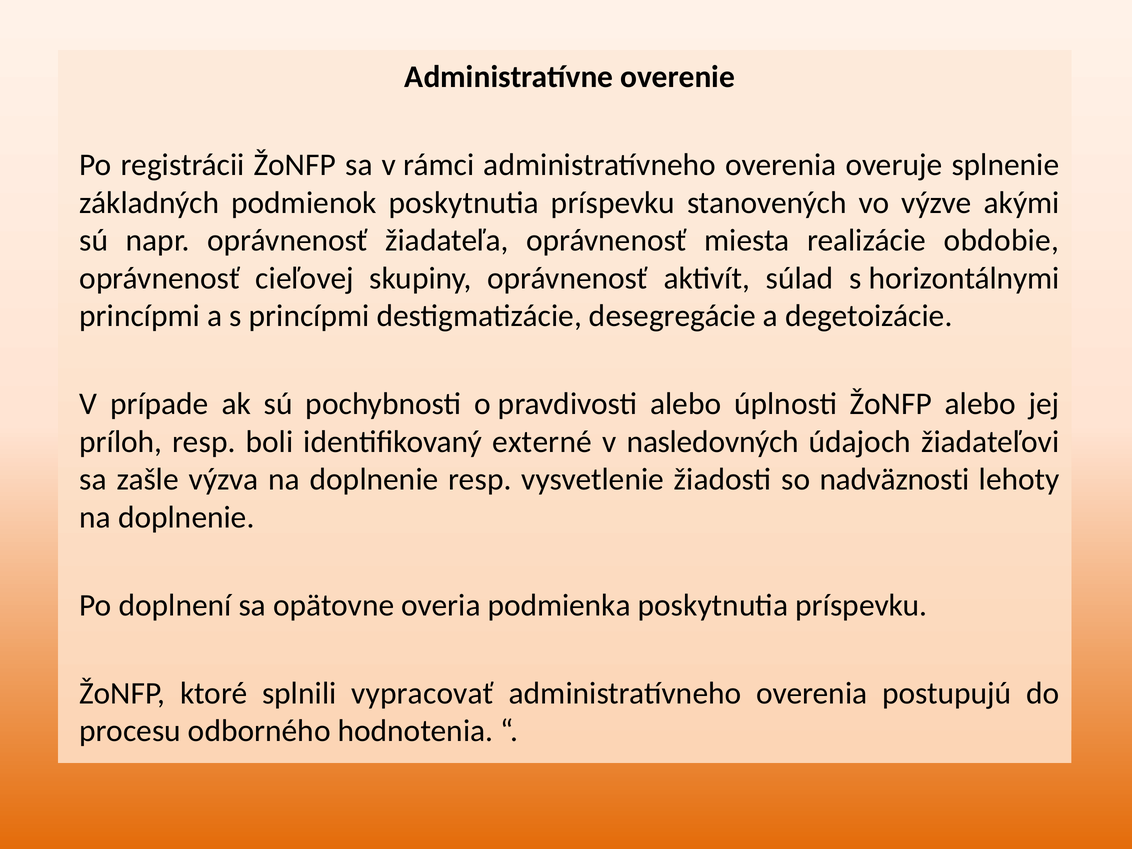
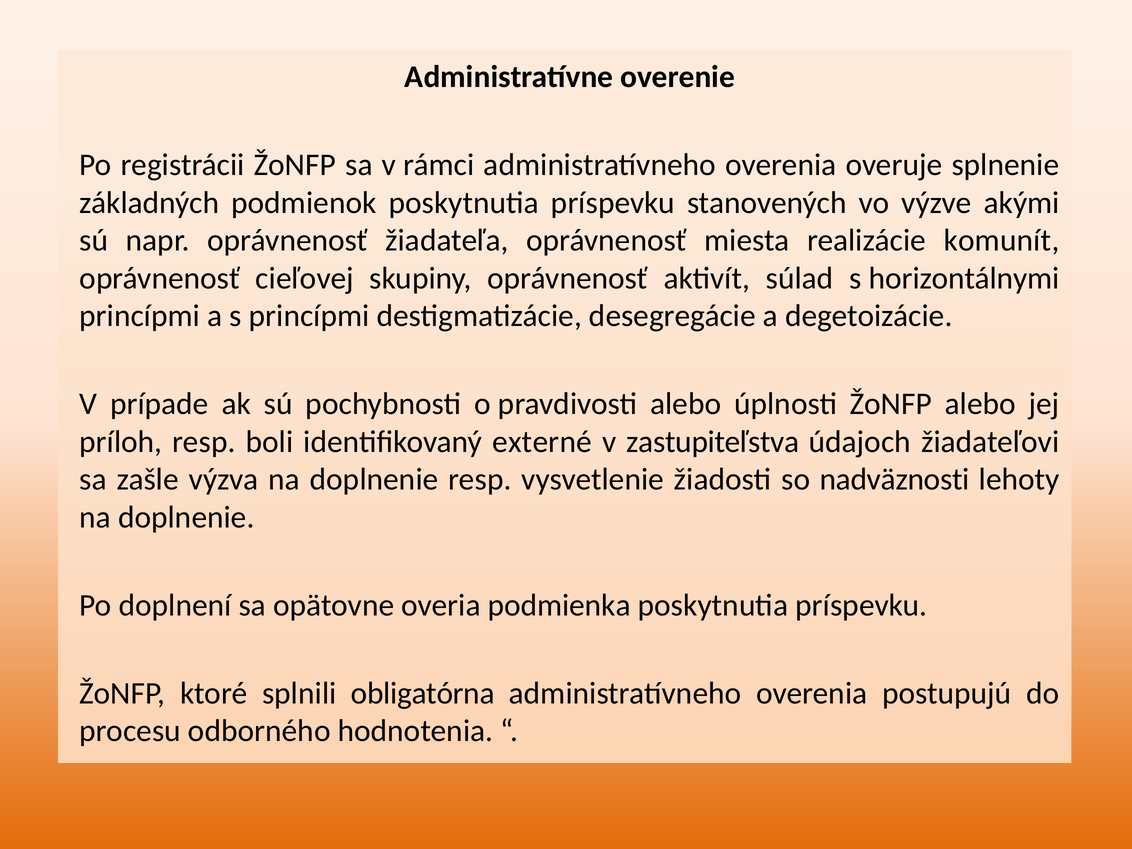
obdobie: obdobie -> komunít
nasledovných: nasledovných -> zastupiteľstva
vypracovať: vypracovať -> obligatórna
